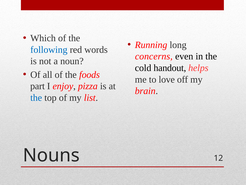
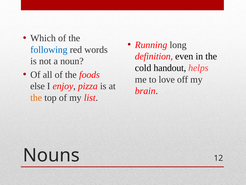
concerns: concerns -> definition
part: part -> else
the at (36, 97) colour: blue -> orange
